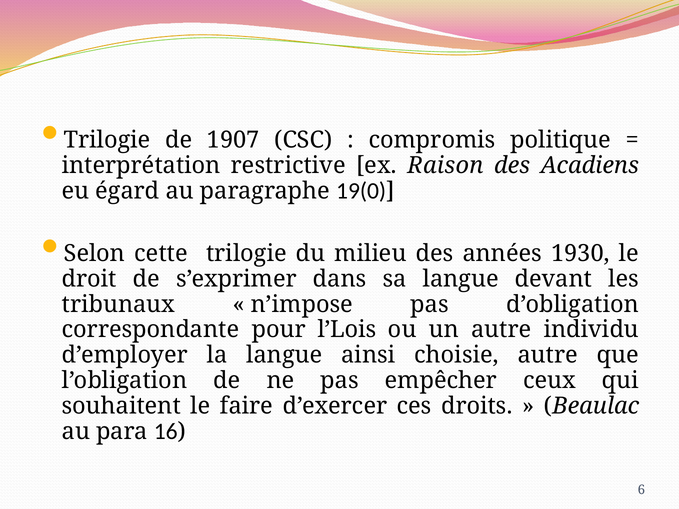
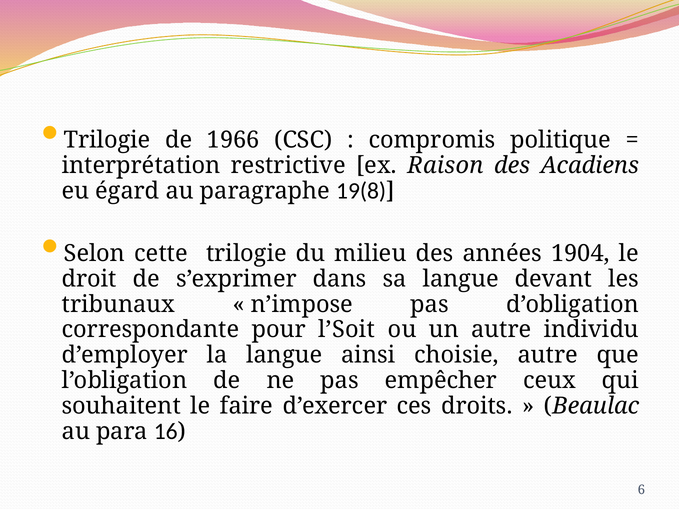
1907: 1907 -> 1966
19(0: 19(0 -> 19(8
1930: 1930 -> 1904
l’Lois: l’Lois -> l’Soit
